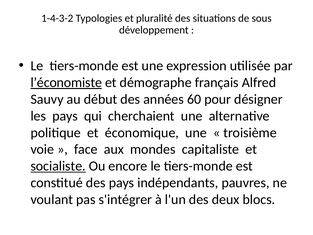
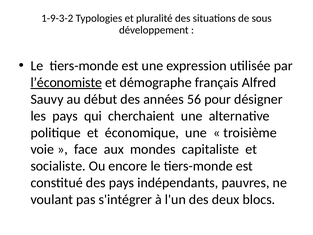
1-4-3-2: 1-4-3-2 -> 1-9-3-2
60: 60 -> 56
socialiste underline: present -> none
